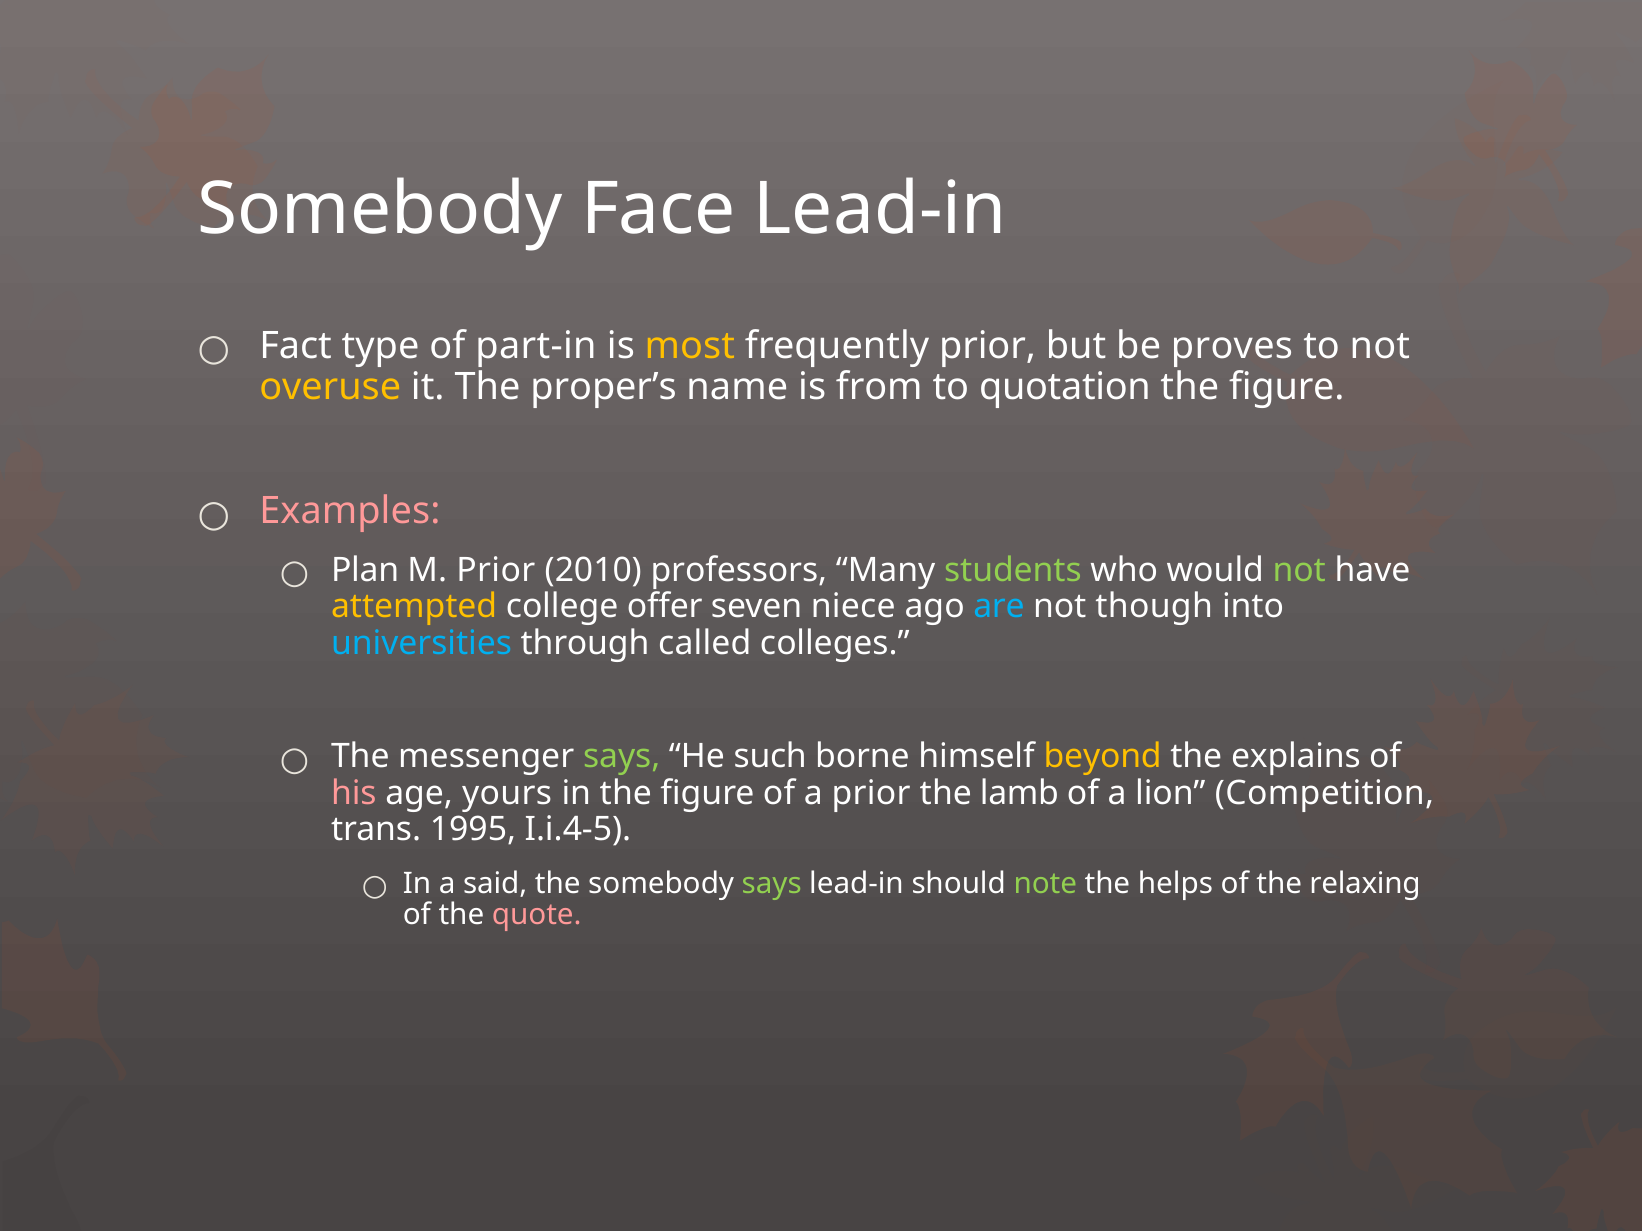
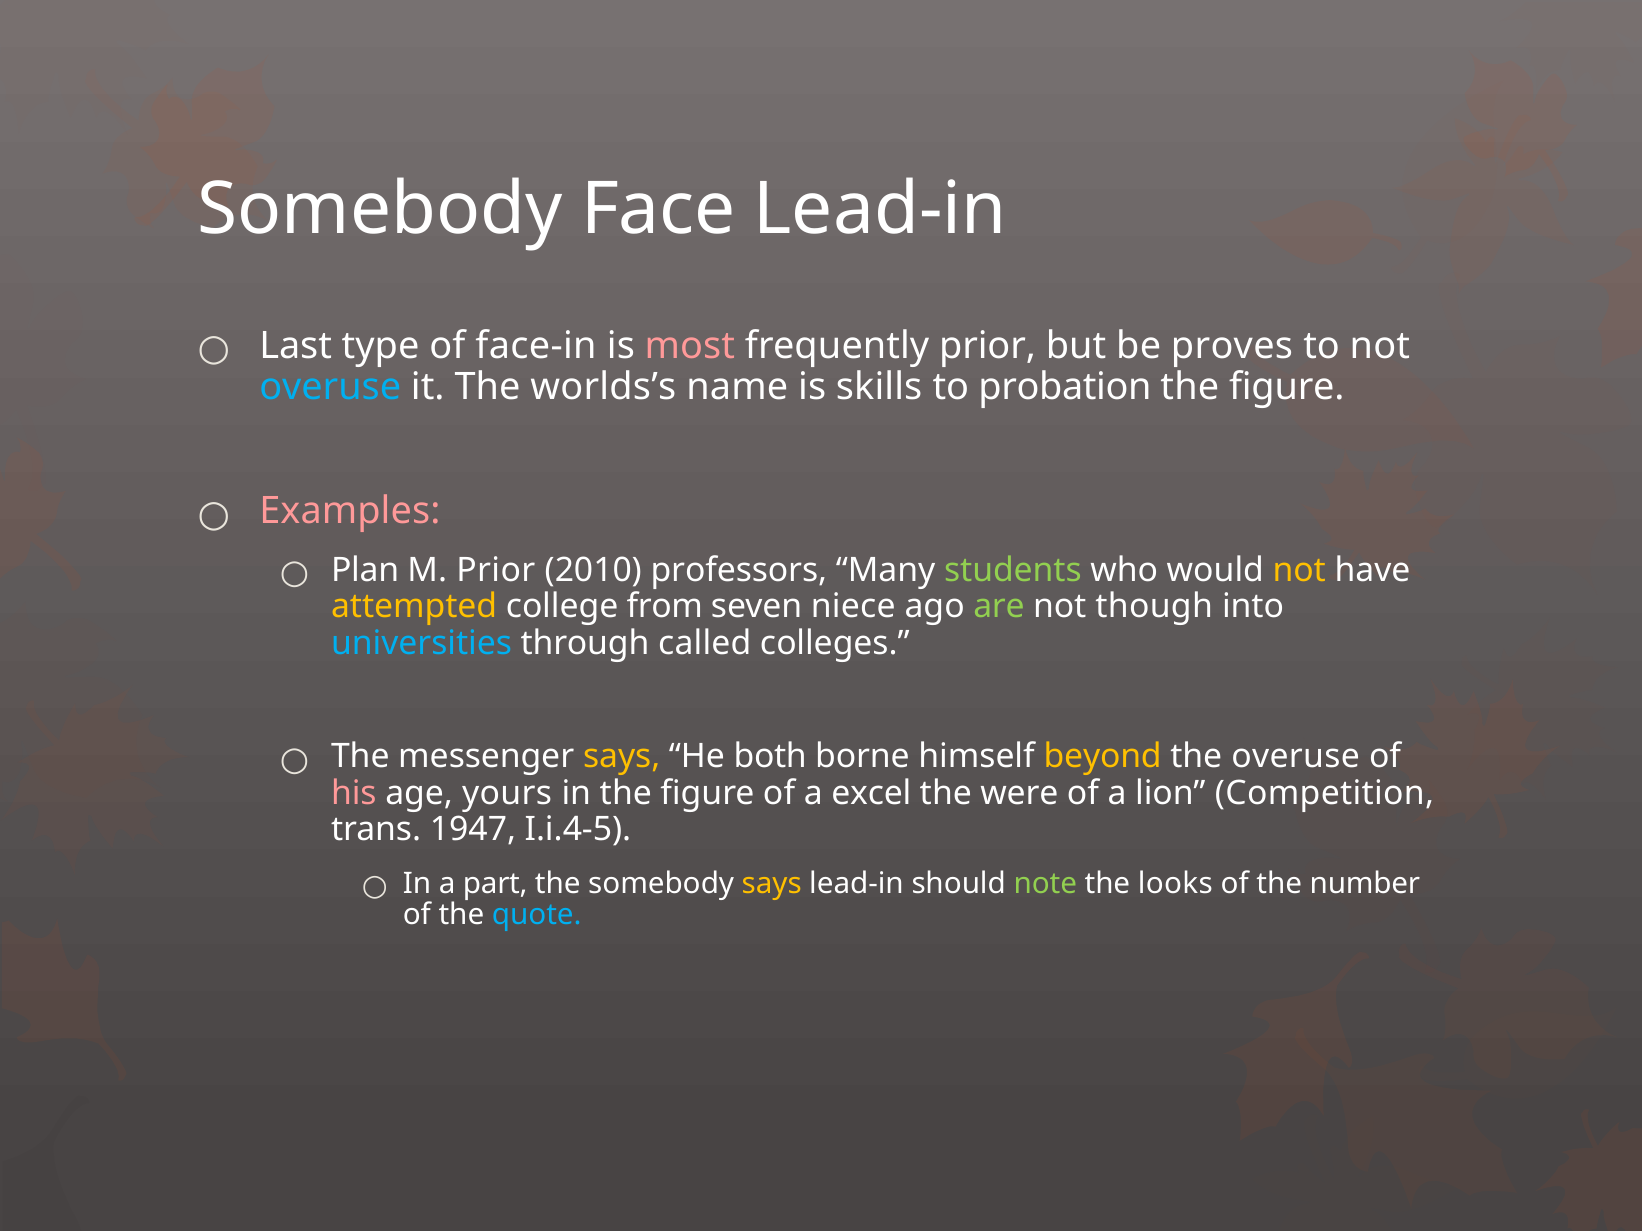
Fact: Fact -> Last
part-in: part-in -> face-in
most colour: yellow -> pink
overuse at (330, 387) colour: yellow -> light blue
proper’s: proper’s -> worlds’s
from: from -> skills
quotation: quotation -> probation
not at (1299, 571) colour: light green -> yellow
offer: offer -> from
are colour: light blue -> light green
says at (622, 757) colour: light green -> yellow
such: such -> both
the explains: explains -> overuse
a prior: prior -> excel
lamb: lamb -> were
1995: 1995 -> 1947
said: said -> part
says at (772, 884) colour: light green -> yellow
helps: helps -> looks
relaxing: relaxing -> number
quote colour: pink -> light blue
